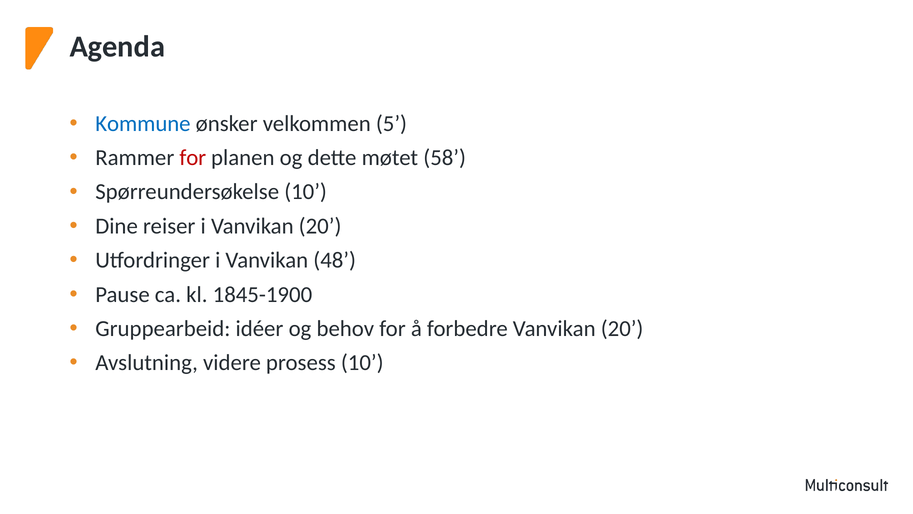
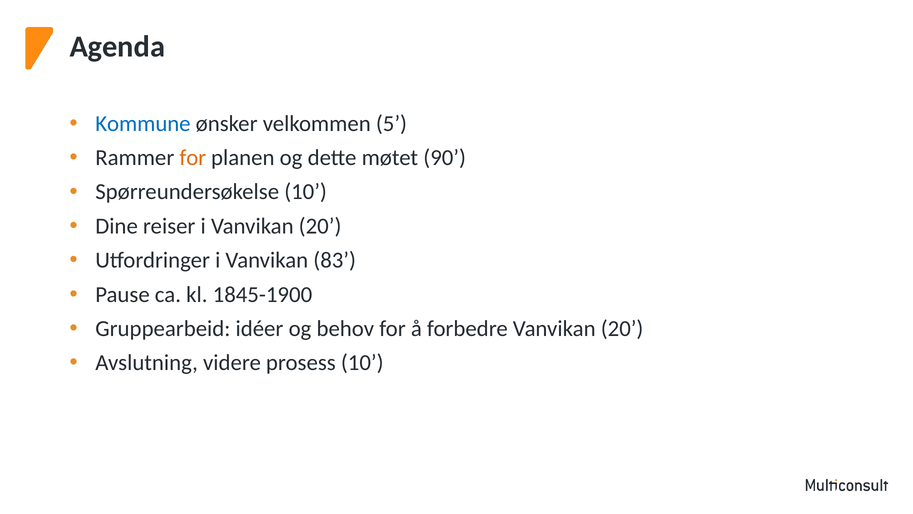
for at (193, 158) colour: red -> orange
58: 58 -> 90
48: 48 -> 83
